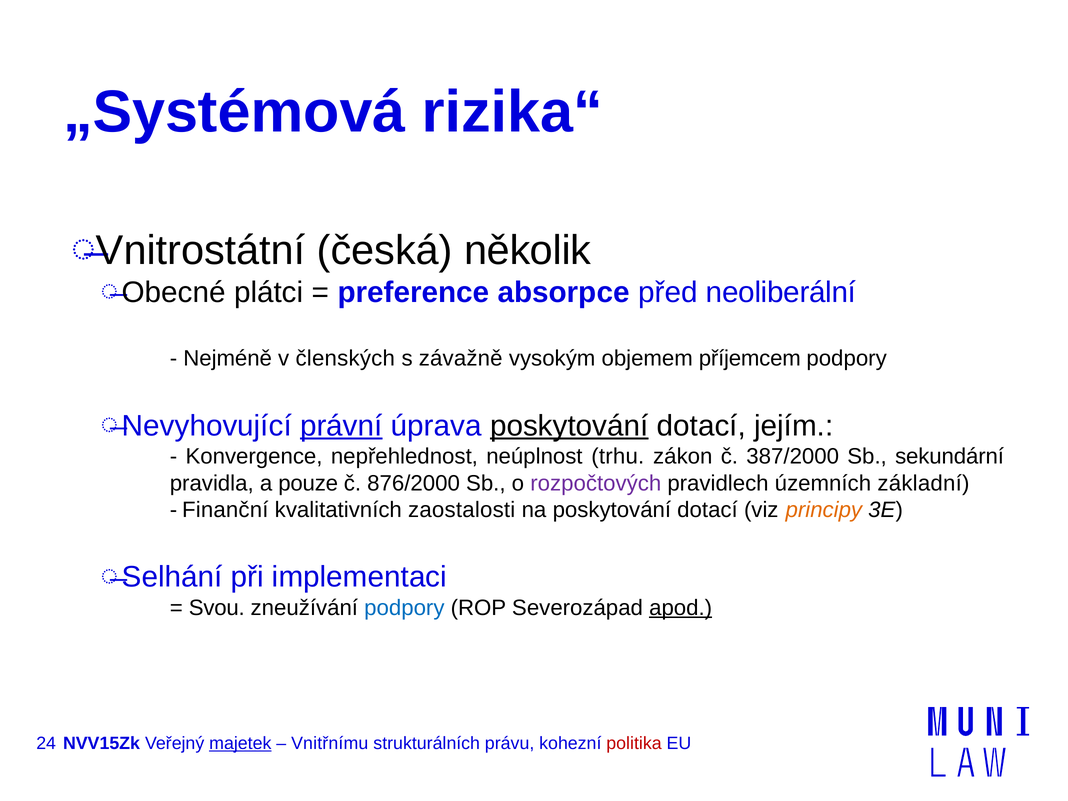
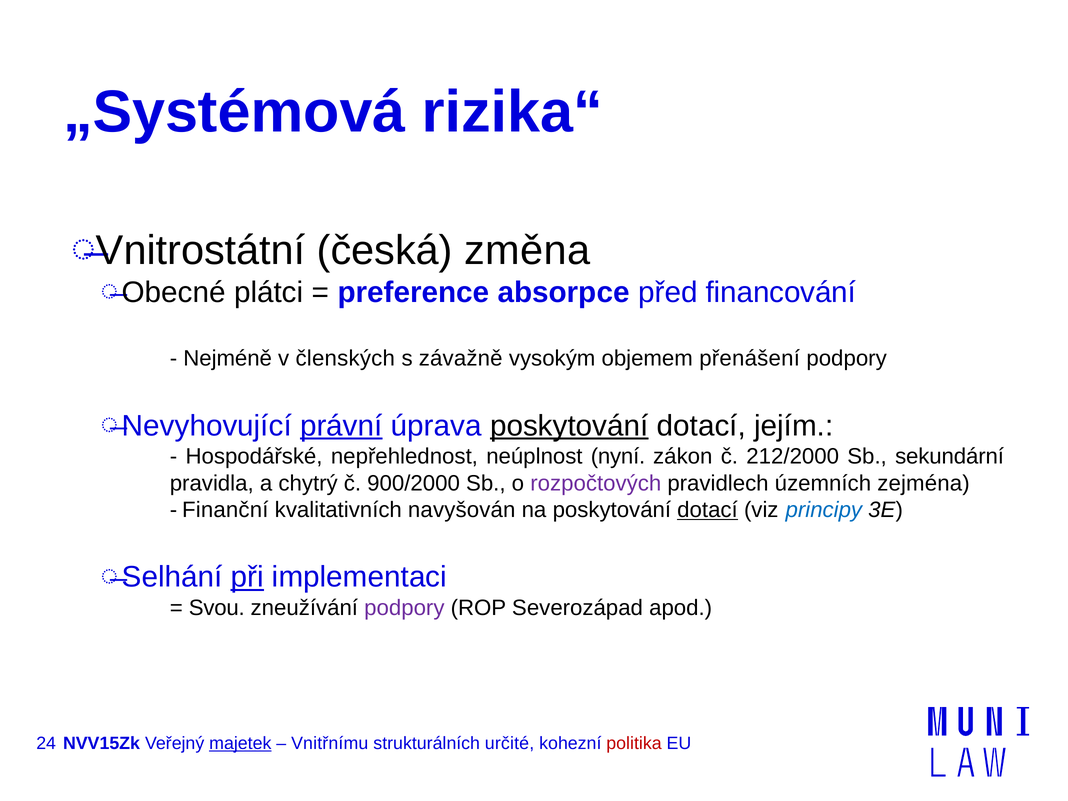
několik: několik -> změna
neoliberální: neoliberální -> financování
příjemcem: příjemcem -> přenášení
Konvergence: Konvergence -> Hospodářské
trhu: trhu -> nyní
387/2000: 387/2000 -> 212/2000
pouze: pouze -> chytrý
876/2000: 876/2000 -> 900/2000
základní: základní -> zejména
zaostalosti: zaostalosti -> navyšován
dotací at (708, 510) underline: none -> present
principy colour: orange -> blue
při underline: none -> present
podpory at (404, 608) colour: blue -> purple
apod underline: present -> none
právu: právu -> určité
